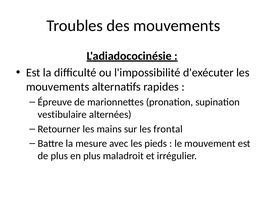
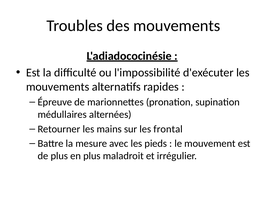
vestibulaire: vestibulaire -> médullaires
